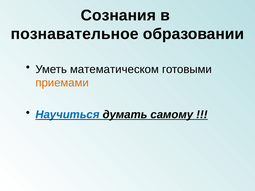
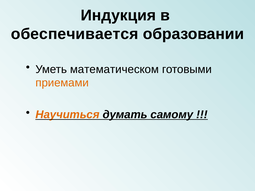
Сознания: Сознания -> Индукция
познавательное: познавательное -> обеспечивается
Научиться colour: blue -> orange
